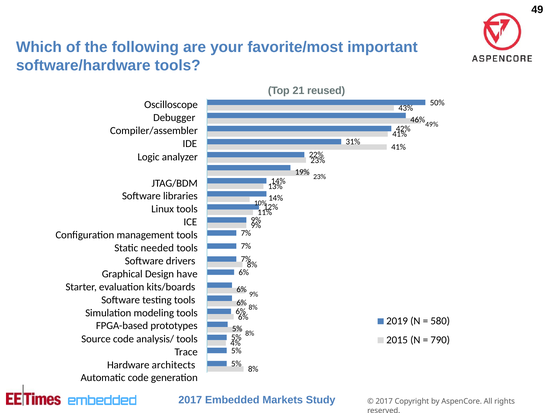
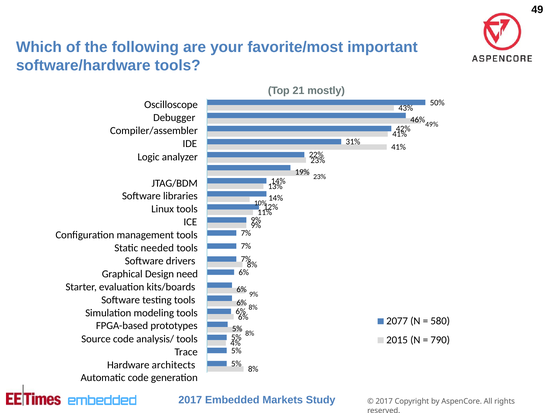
reused: reused -> mostly
have: have -> need
2019: 2019 -> 2077
